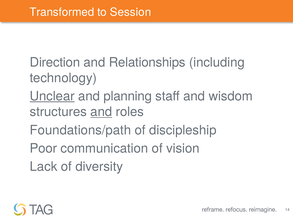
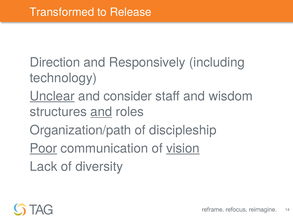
Session: Session -> Release
Relationships: Relationships -> Responsively
planning: planning -> consider
Foundations/path: Foundations/path -> Organization/path
Poor underline: none -> present
vision underline: none -> present
